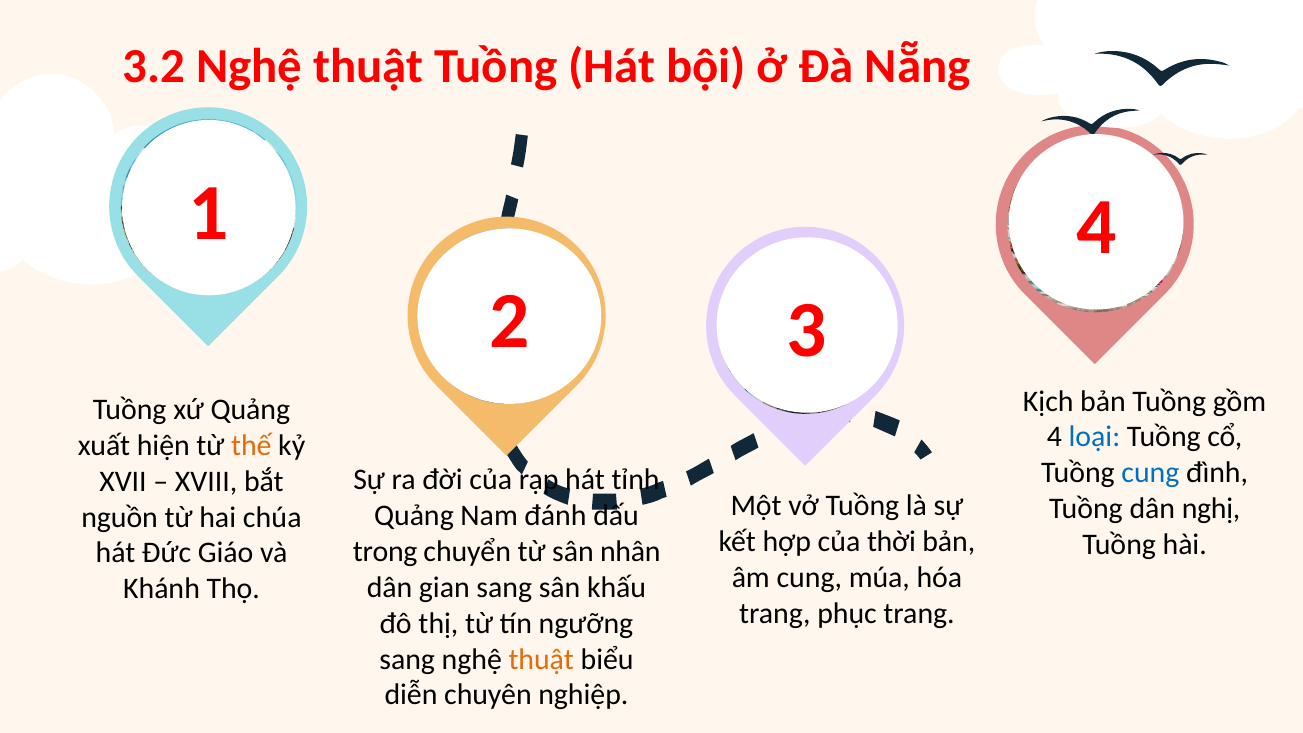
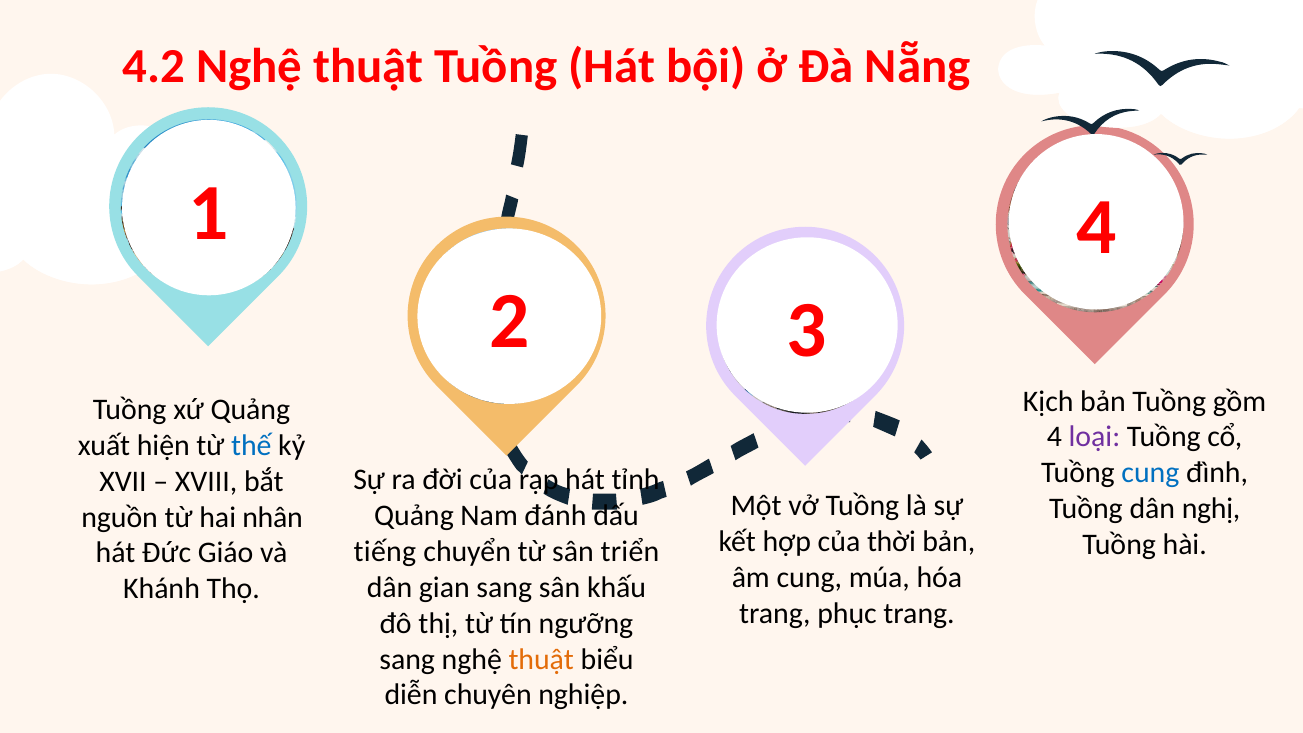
3.2: 3.2 -> 4.2
loại colour: blue -> purple
thế colour: orange -> blue
chúa: chúa -> nhân
trong: trong -> tiếng
nhân: nhân -> triển
